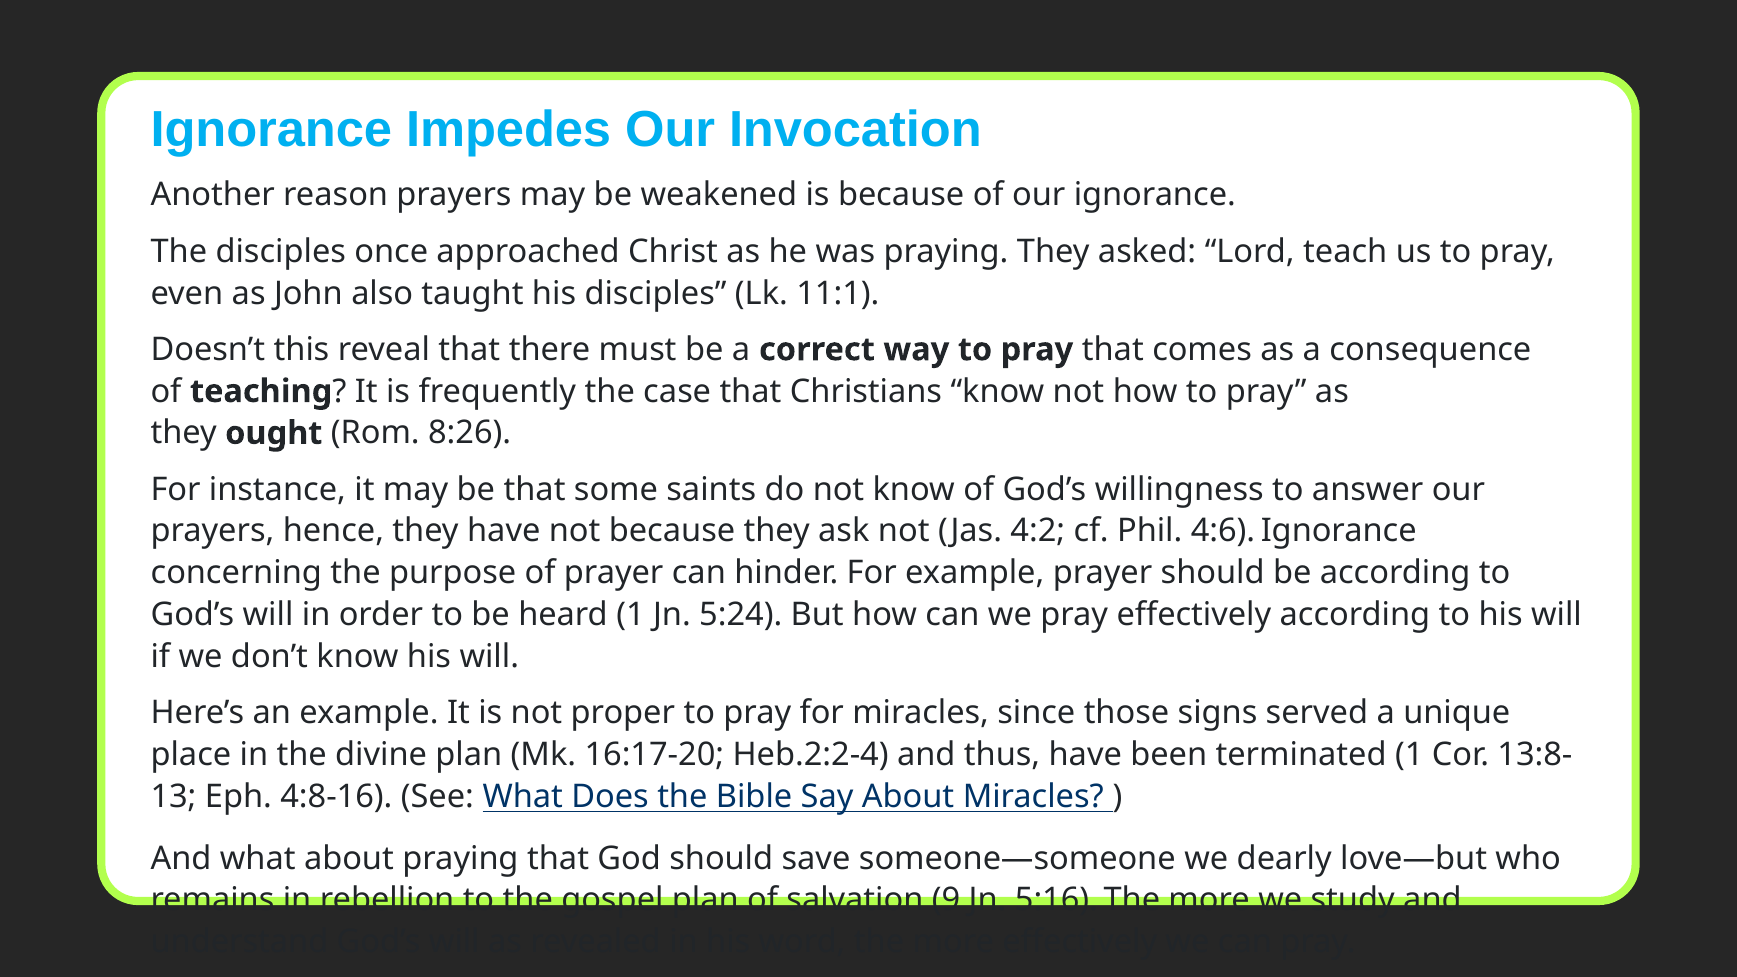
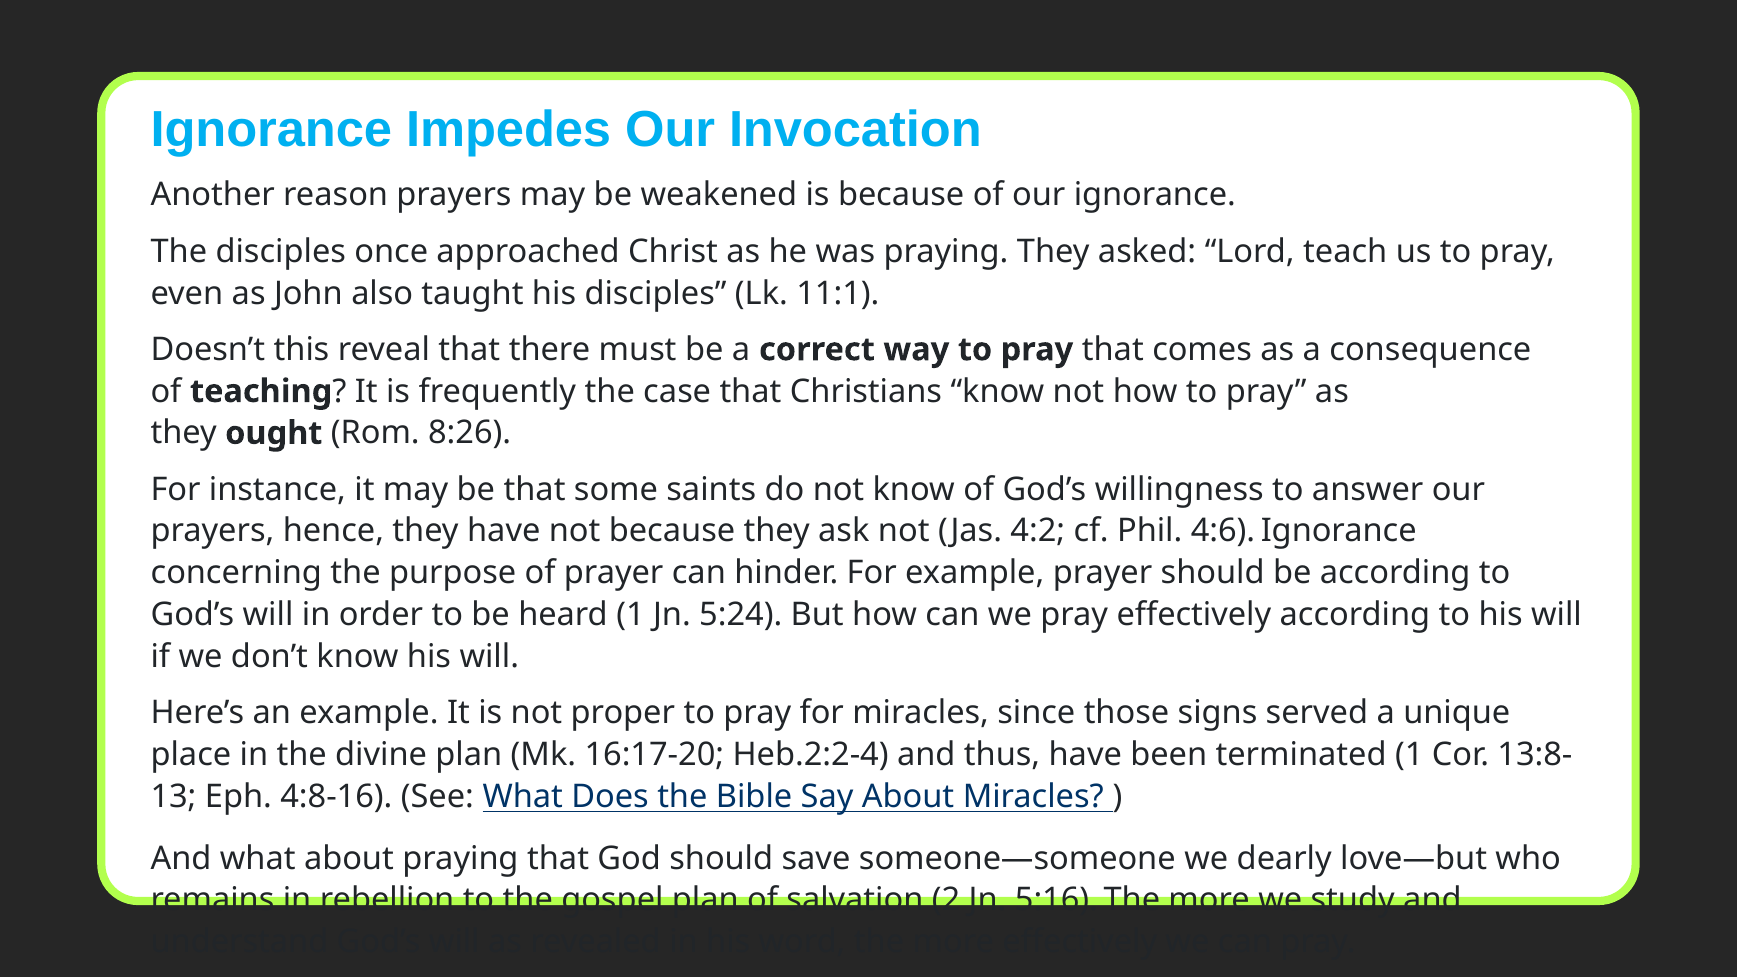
9: 9 -> 2
